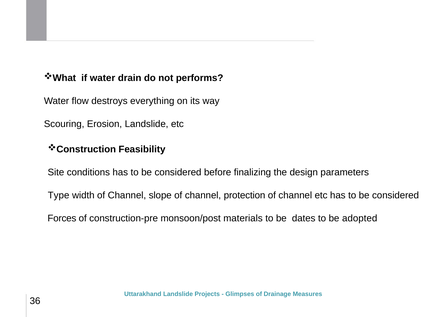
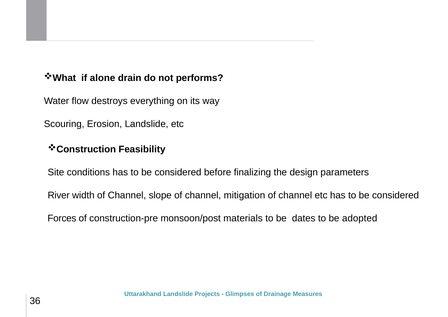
if water: water -> alone
Type: Type -> River
protection: protection -> mitigation
